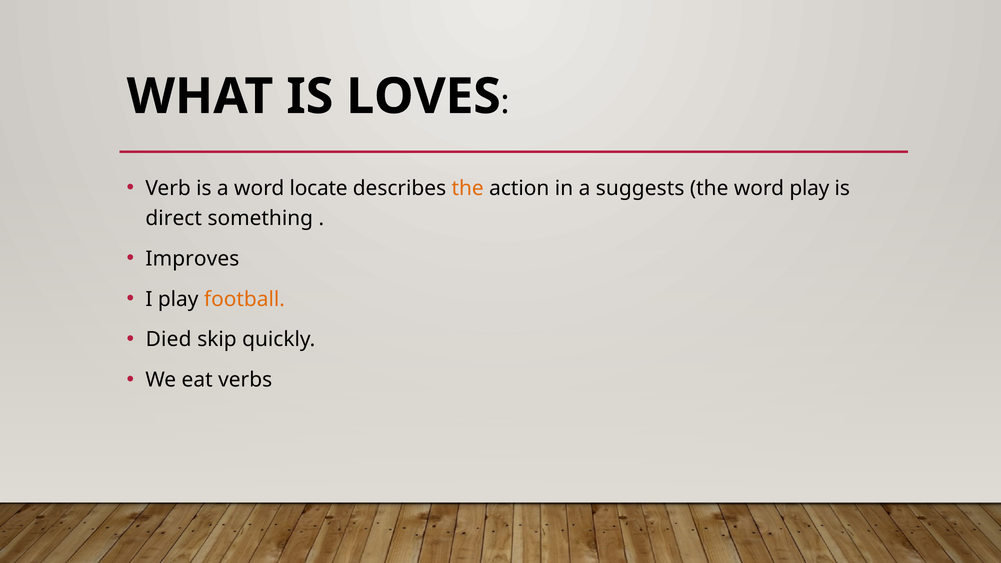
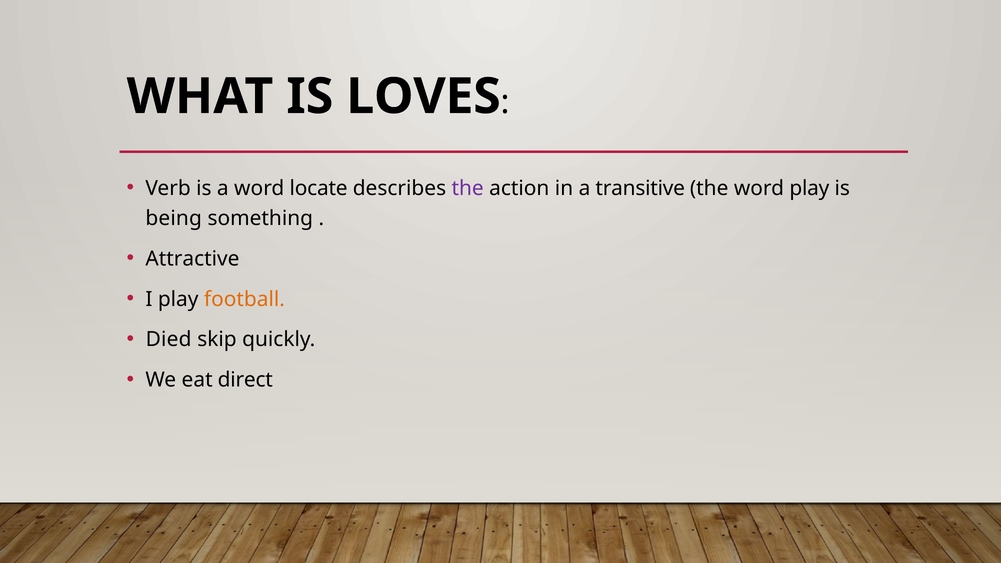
the at (468, 188) colour: orange -> purple
suggests: suggests -> transitive
direct: direct -> being
Improves: Improves -> Attractive
verbs: verbs -> direct
